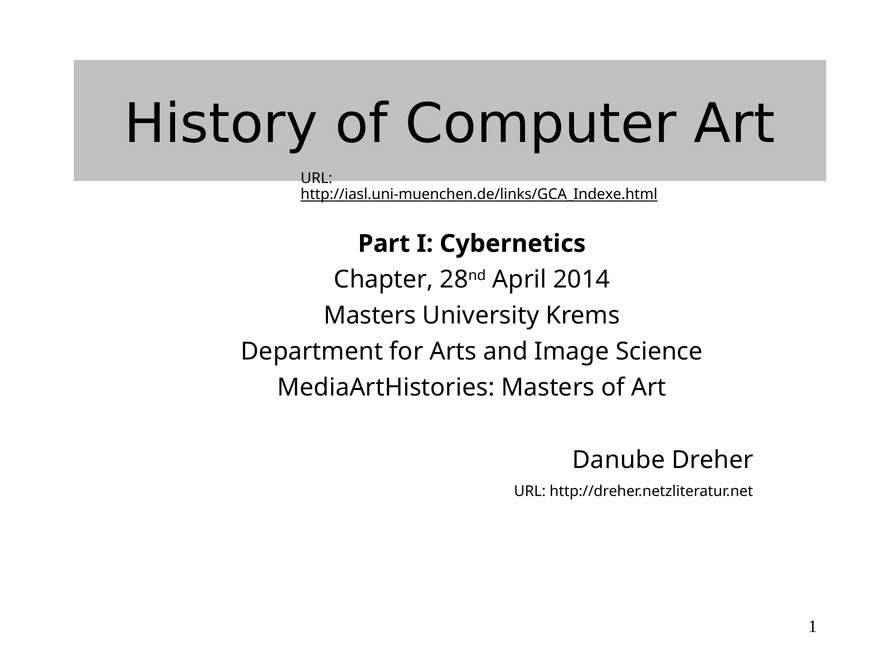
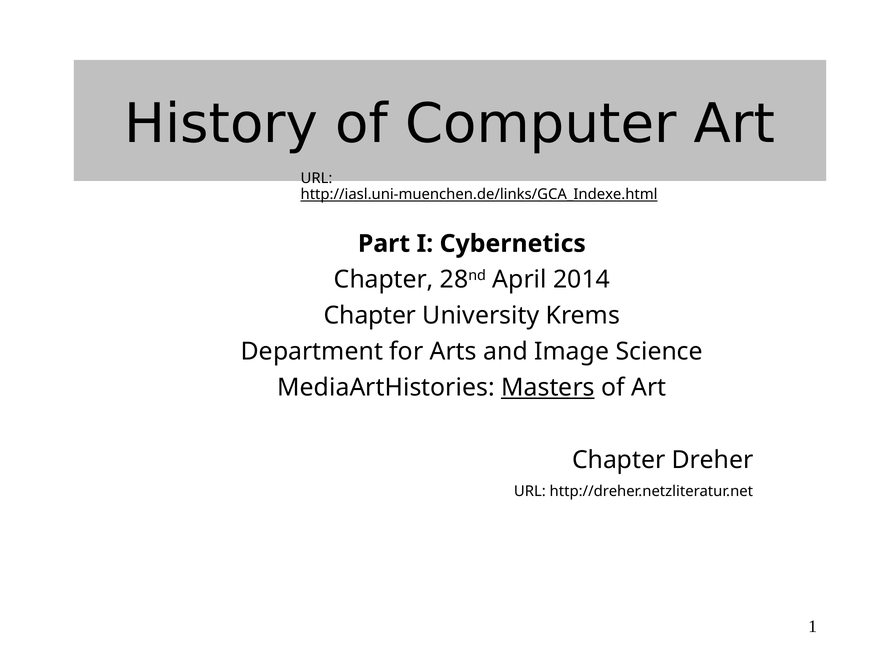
Masters at (370, 316): Masters -> Chapter
Masters at (548, 387) underline: none -> present
Danube at (619, 460): Danube -> Chapter
